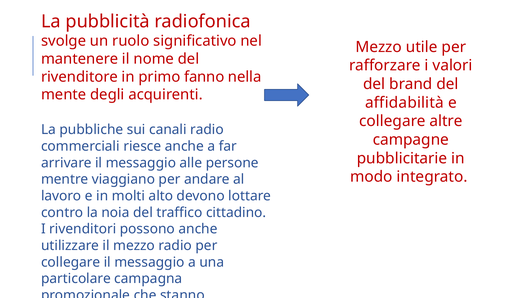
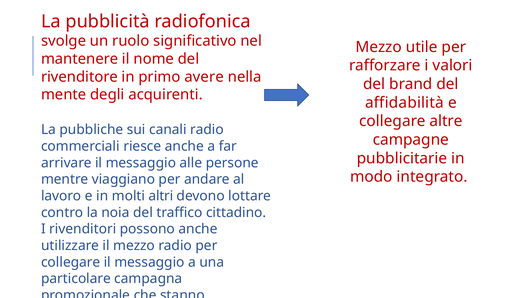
fanno: fanno -> avere
alto: alto -> altri
